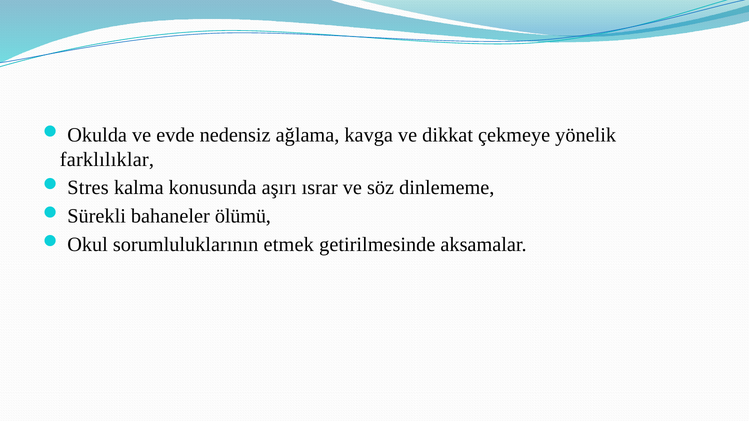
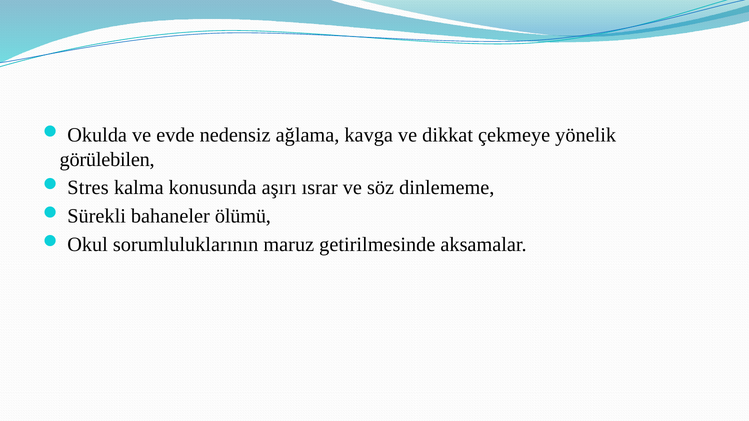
farklılıklar: farklılıklar -> görülebilen
etmek: etmek -> maruz
